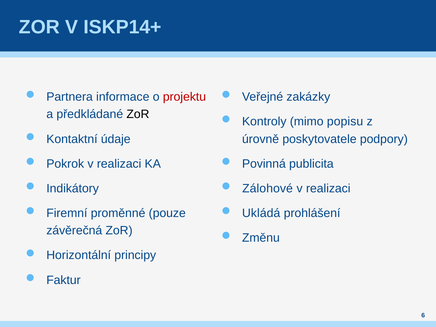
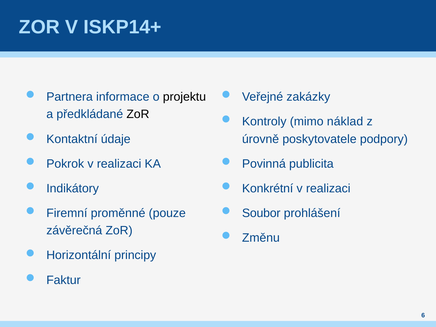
projektu colour: red -> black
popisu: popisu -> náklad
Zálohové: Zálohové -> Konkrétní
Ukládá: Ukládá -> Soubor
